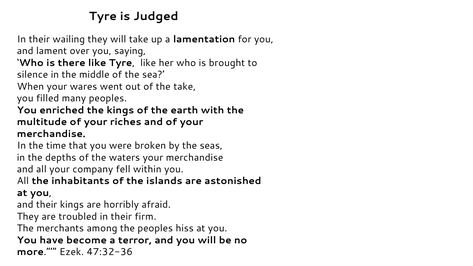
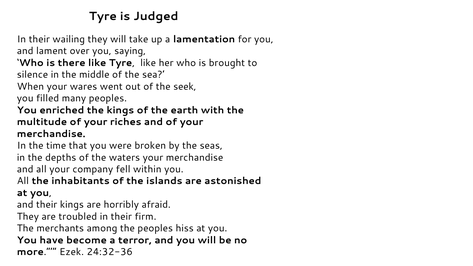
the take: take -> seek
47:32-36: 47:32-36 -> 24:32-36
